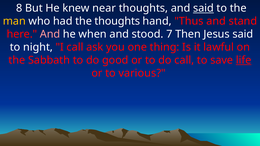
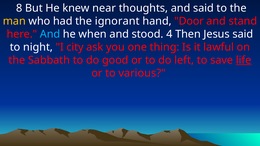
said at (203, 8) underline: present -> none
the thoughts: thoughts -> ignorant
Thus: Thus -> Door
And at (50, 34) colour: pink -> light blue
7: 7 -> 4
I call: call -> city
do call: call -> left
